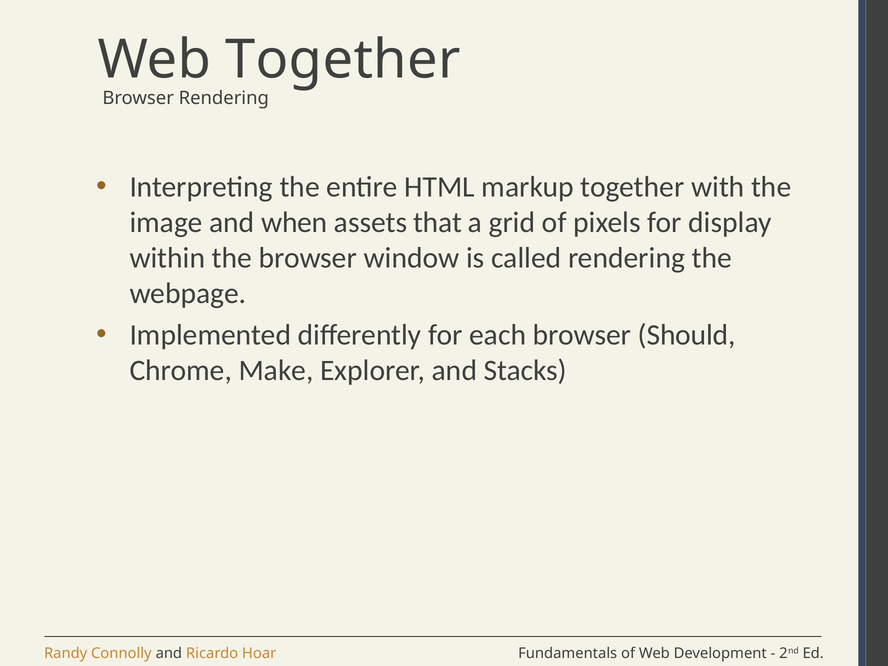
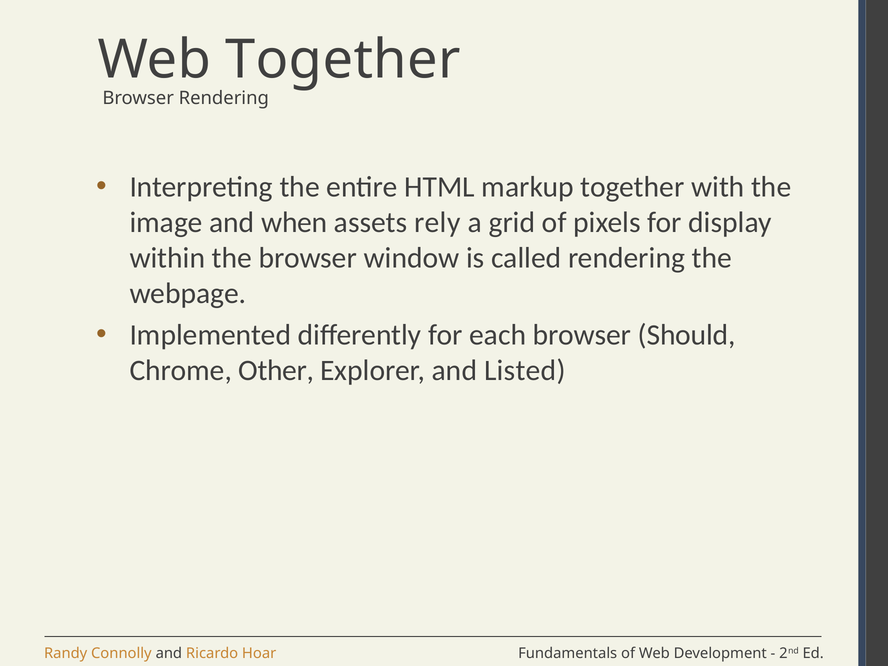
that: that -> rely
Make: Make -> Other
Stacks: Stacks -> Listed
